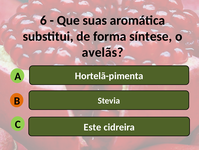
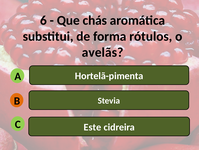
suas: suas -> chás
síntese: síntese -> rótulos
